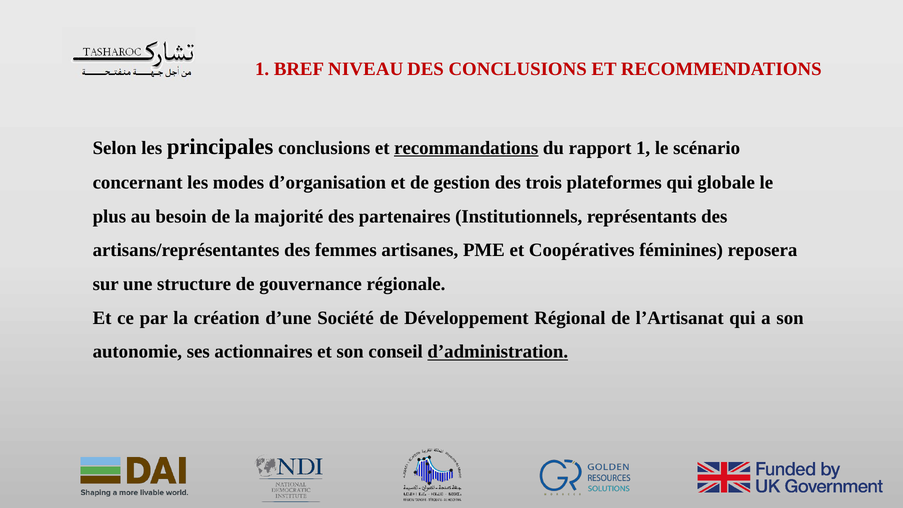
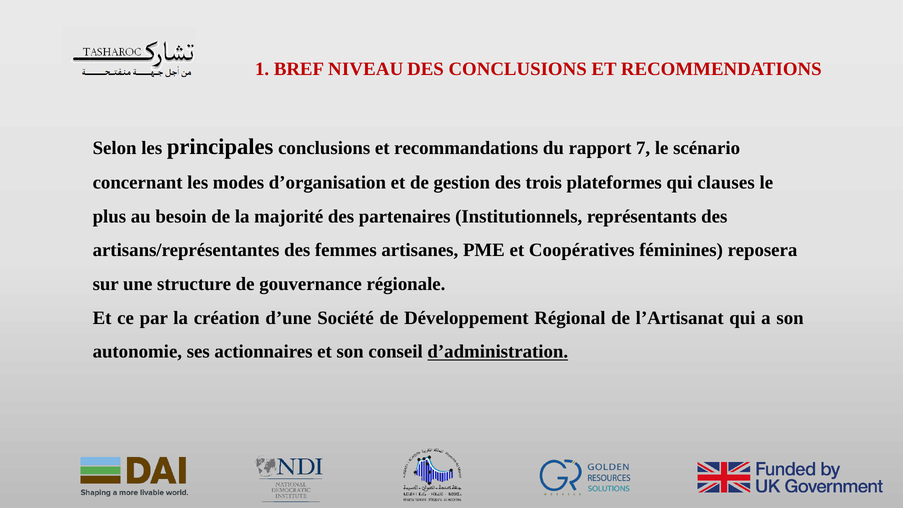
recommandations underline: present -> none
rapport 1: 1 -> 7
globale: globale -> clauses
